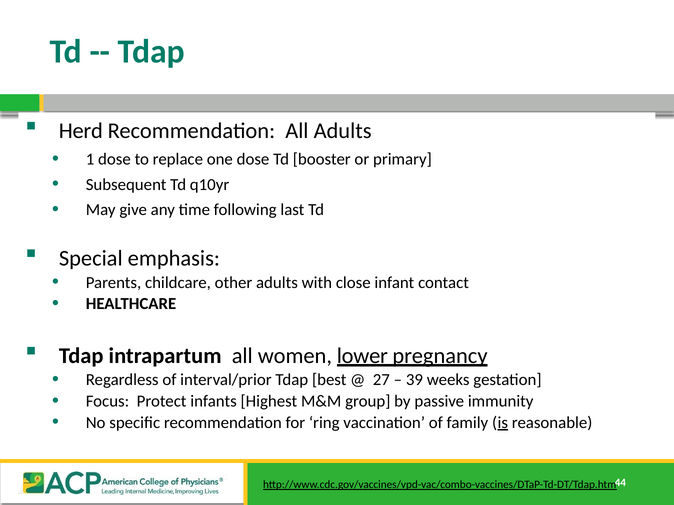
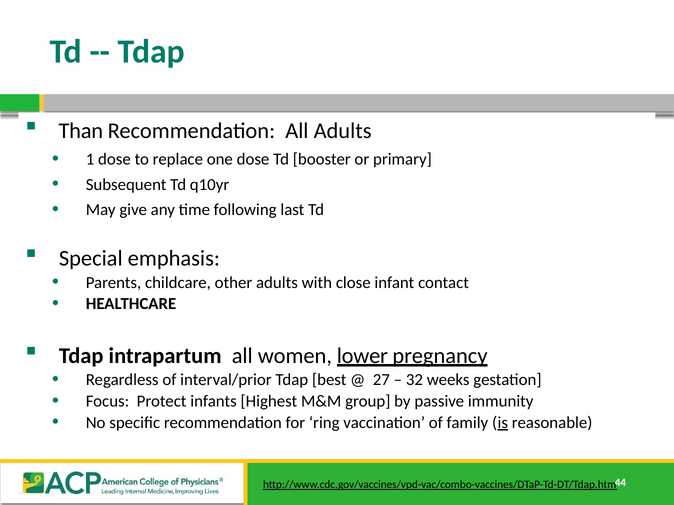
Herd: Herd -> Than
39: 39 -> 32
